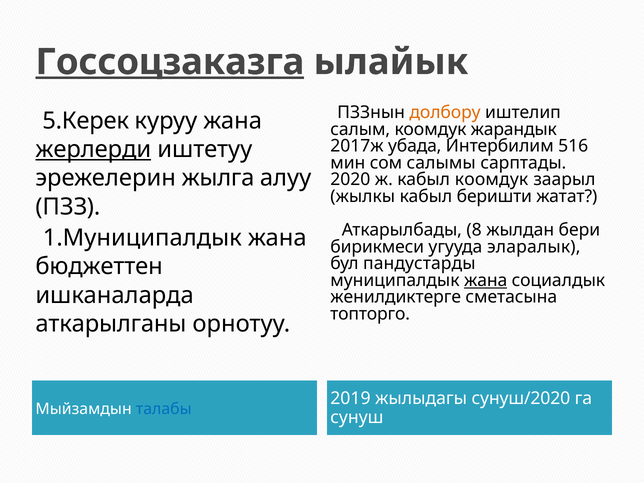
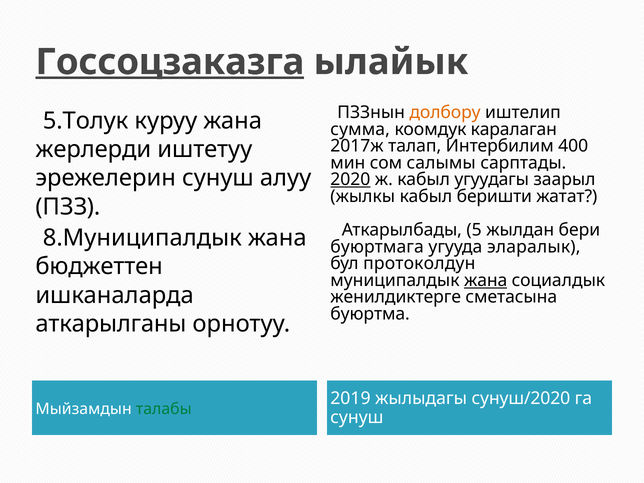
5.Керек: 5.Керек -> 5.Толук
салым: салым -> сумма
жарандык: жарандык -> каралаган
убада: убада -> талап
516: 516 -> 400
жерлерди underline: present -> none
эрежелерин жылга: жылга -> сунуш
2020 underline: none -> present
кабыл коомдук: коомдук -> угуудагы
8: 8 -> 5
1.Муниципалдык: 1.Муниципалдык -> 8.Муниципалдык
бирикмеси: бирикмеси -> буюртмага
пандустарды: пандустарды -> протоколдун
топторго: топторго -> буюртма
талабы colour: blue -> green
